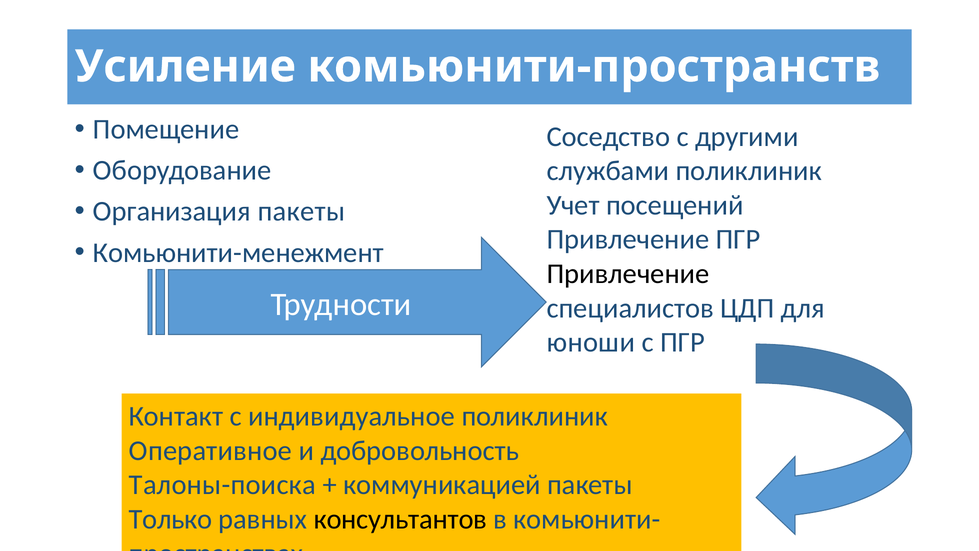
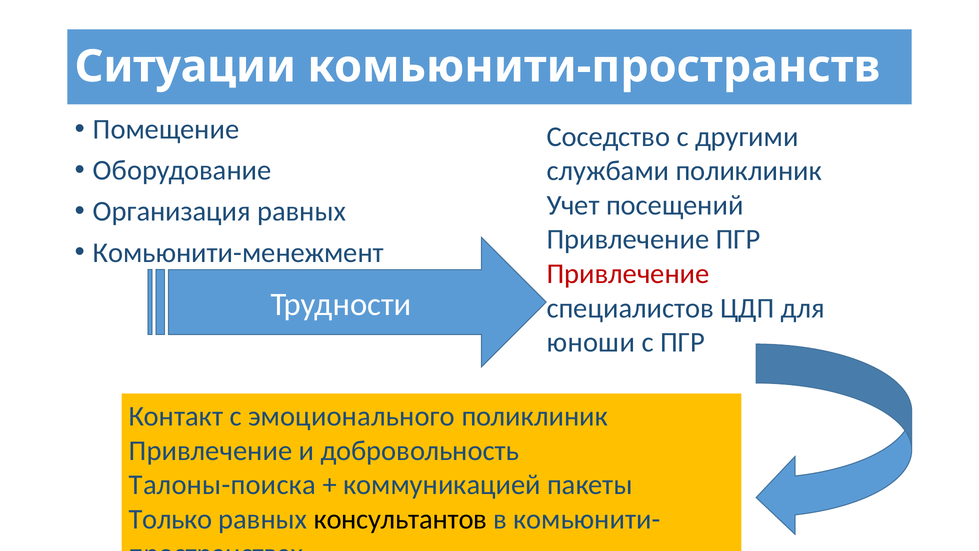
Усиление: Усиление -> Ситуации
Организация пакеты: пакеты -> равных
Привлечение at (628, 274) colour: black -> red
индивидуальное: индивидуальное -> эмоционального
Оперативное at (210, 450): Оперативное -> Привлечение
